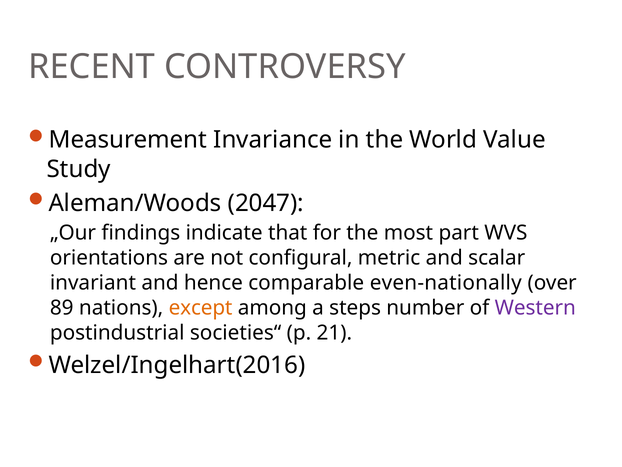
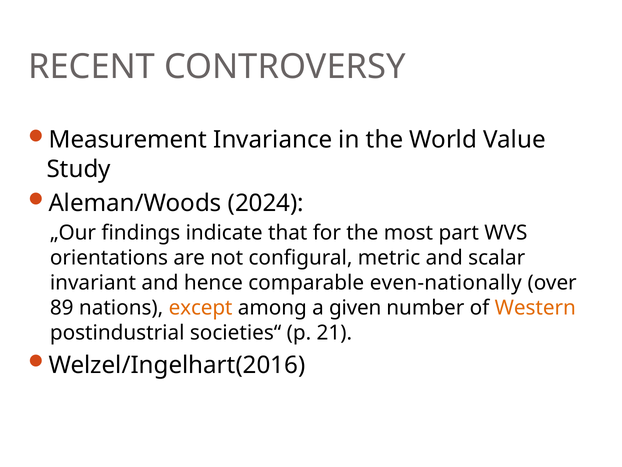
2047: 2047 -> 2024
steps: steps -> given
Western colour: purple -> orange
